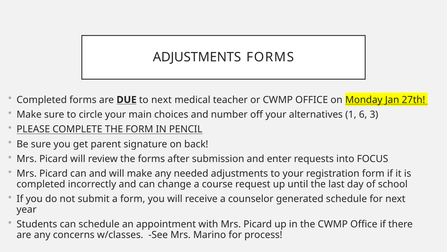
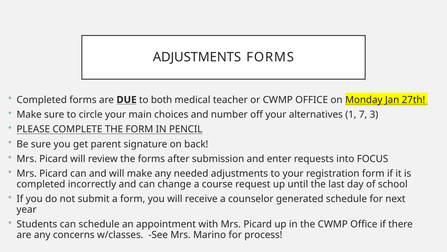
to next: next -> both
6: 6 -> 7
